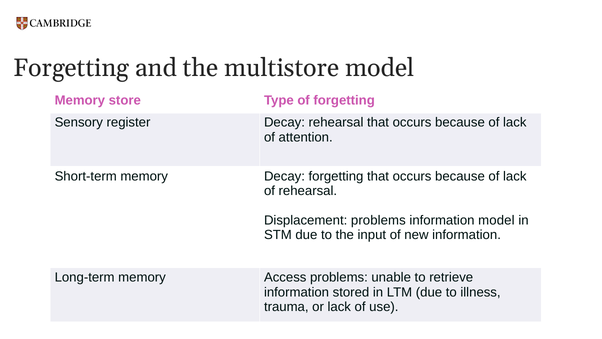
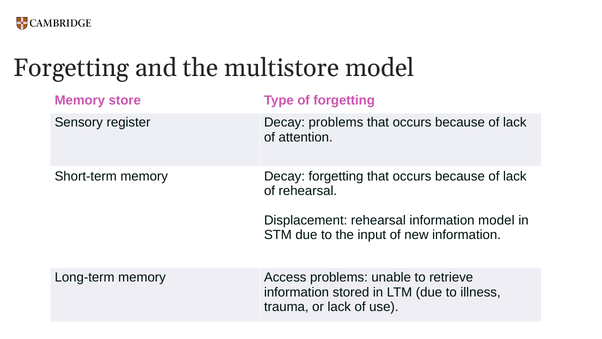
Decay rehearsal: rehearsal -> problems
Displacement problems: problems -> rehearsal
